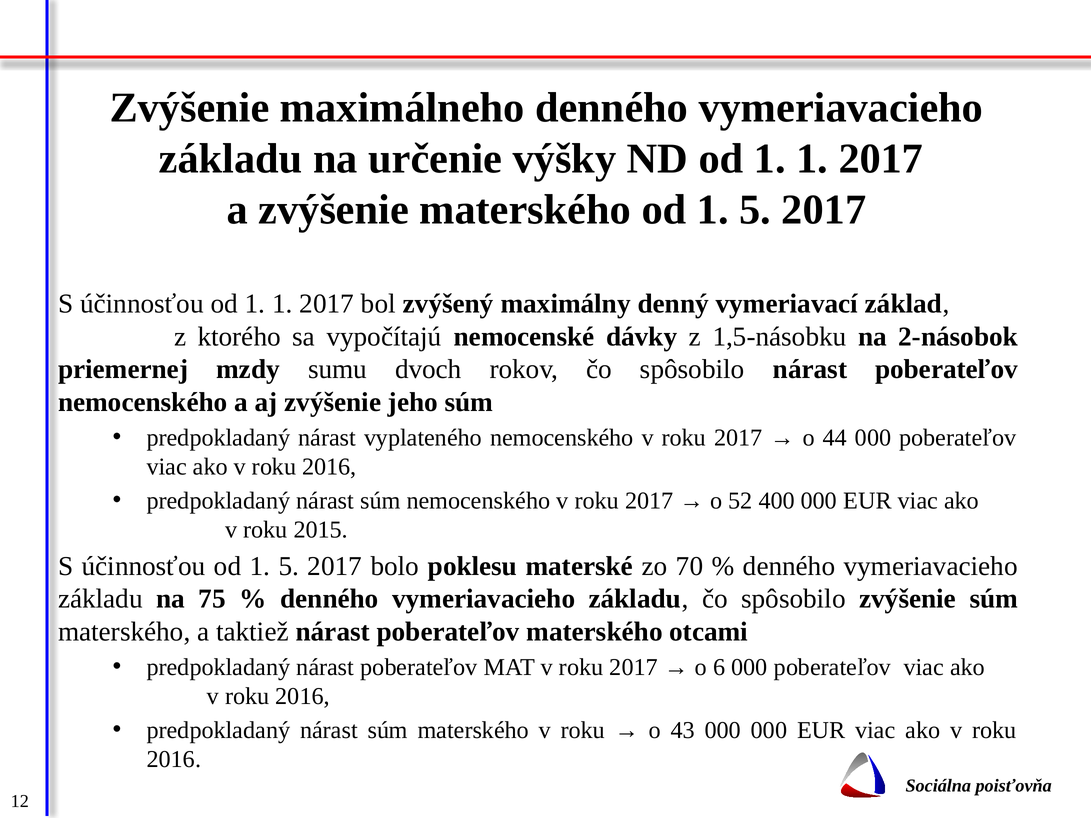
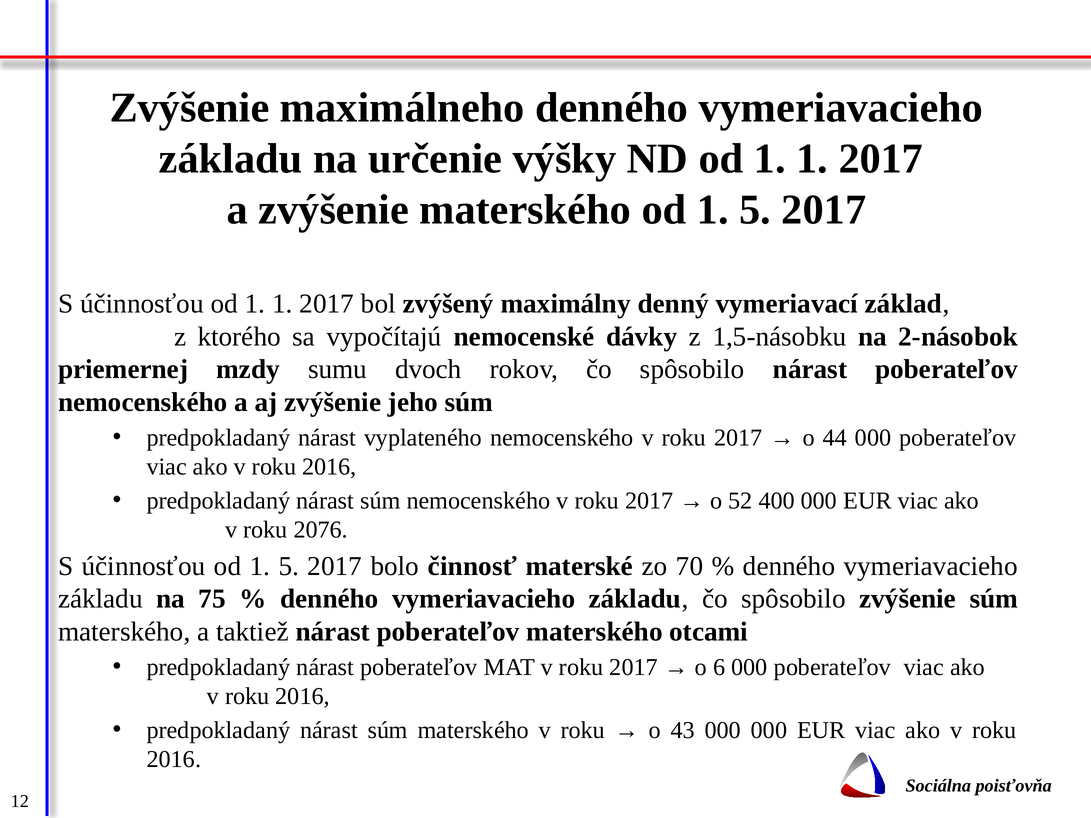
2015: 2015 -> 2076
poklesu: poklesu -> činnosť
